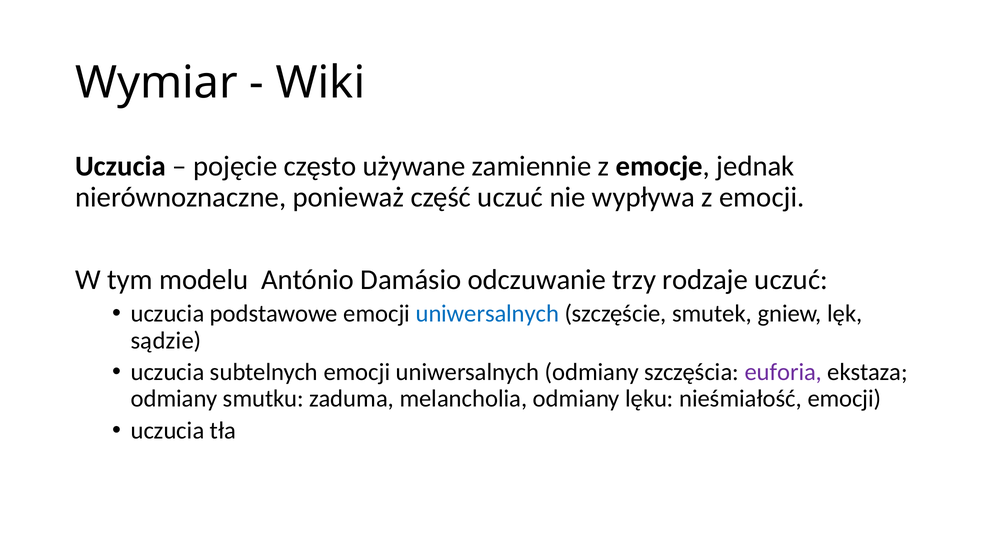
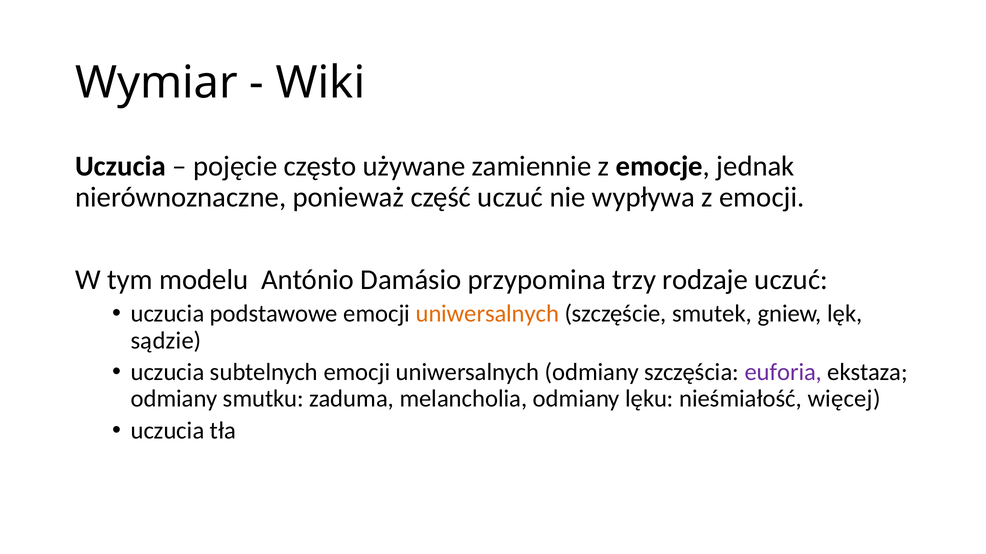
odczuwanie: odczuwanie -> przypomina
uniwersalnych at (487, 314) colour: blue -> orange
nieśmiałość emocji: emocji -> więcej
